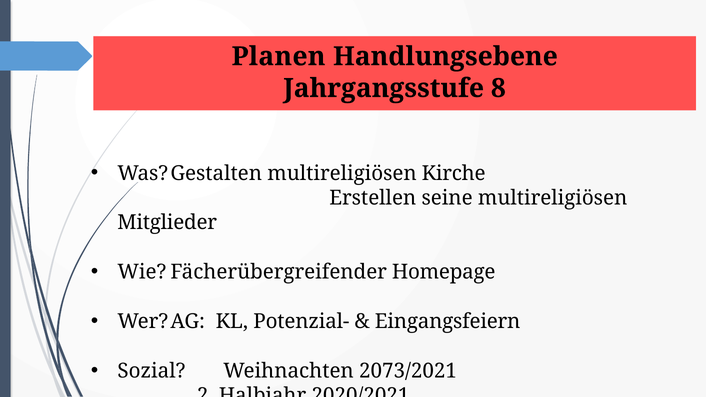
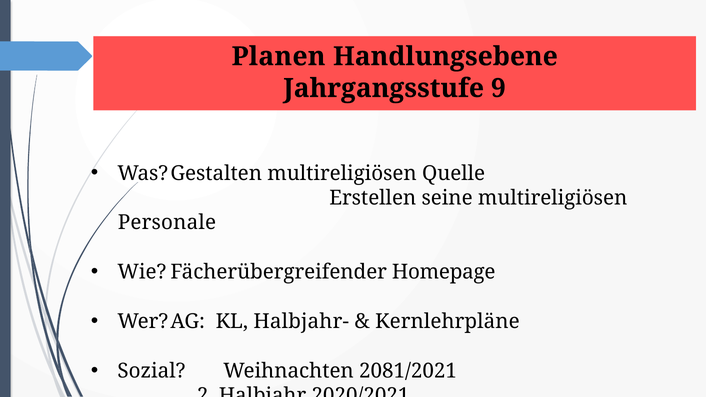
8: 8 -> 9
Kirche: Kirche -> Quelle
Mitglieder: Mitglieder -> Personale
Potenzial-: Potenzial- -> Halbjahr-
Eingangsfeiern: Eingangsfeiern -> Kernlehrpläne
2073/2021: 2073/2021 -> 2081/2021
